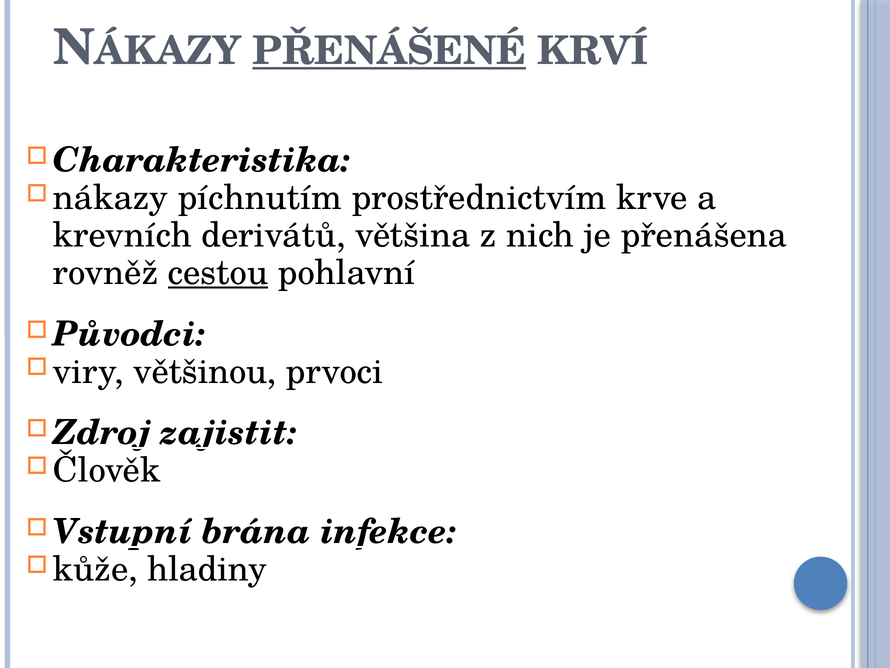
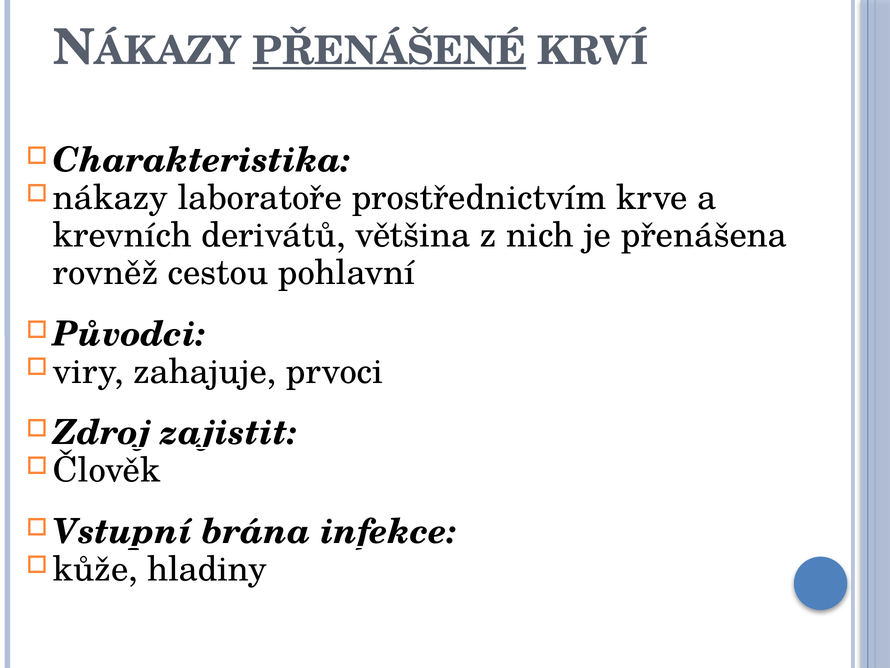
píchnutím: píchnutím -> laboratoře
cestou underline: present -> none
většinou: většinou -> zahajuje
